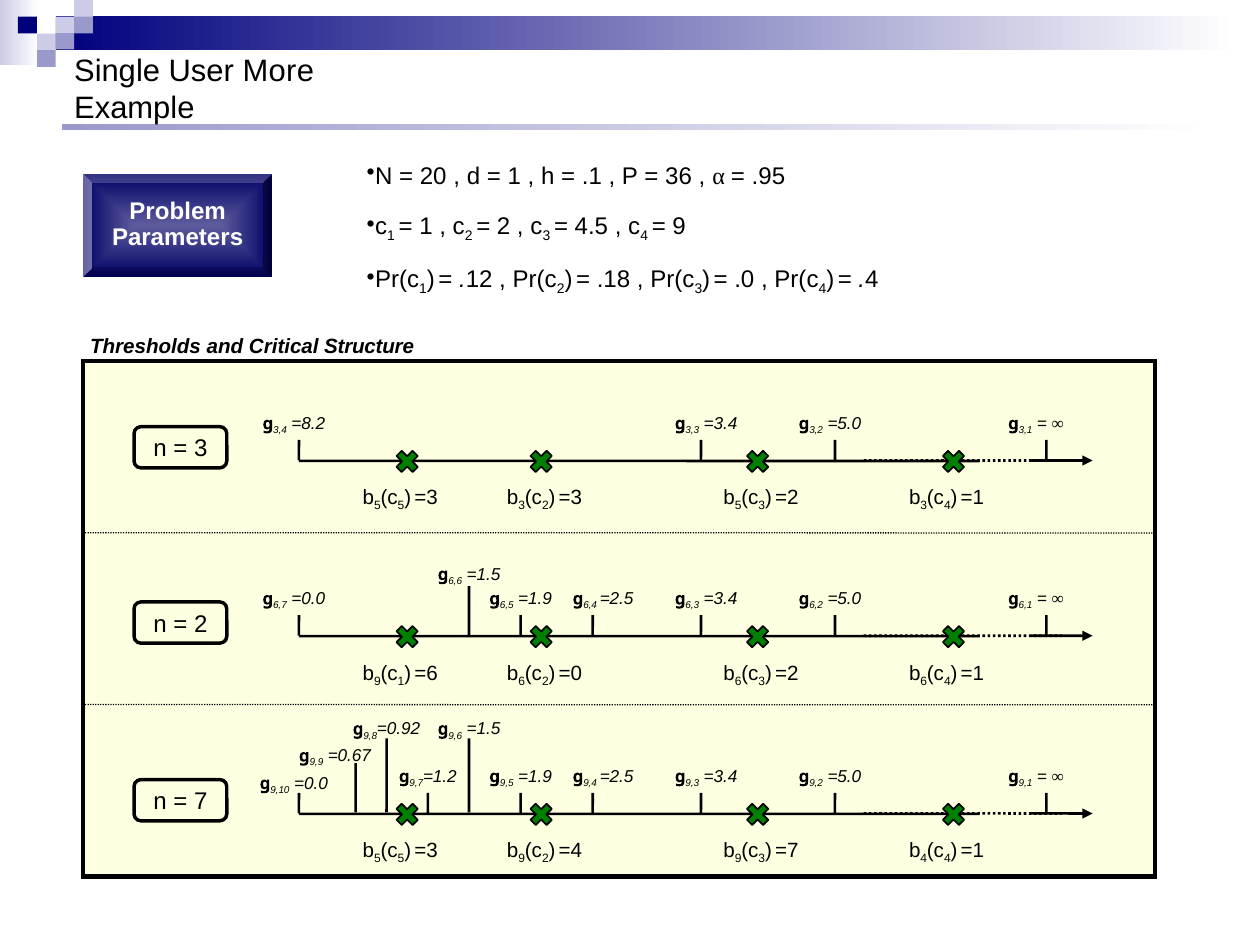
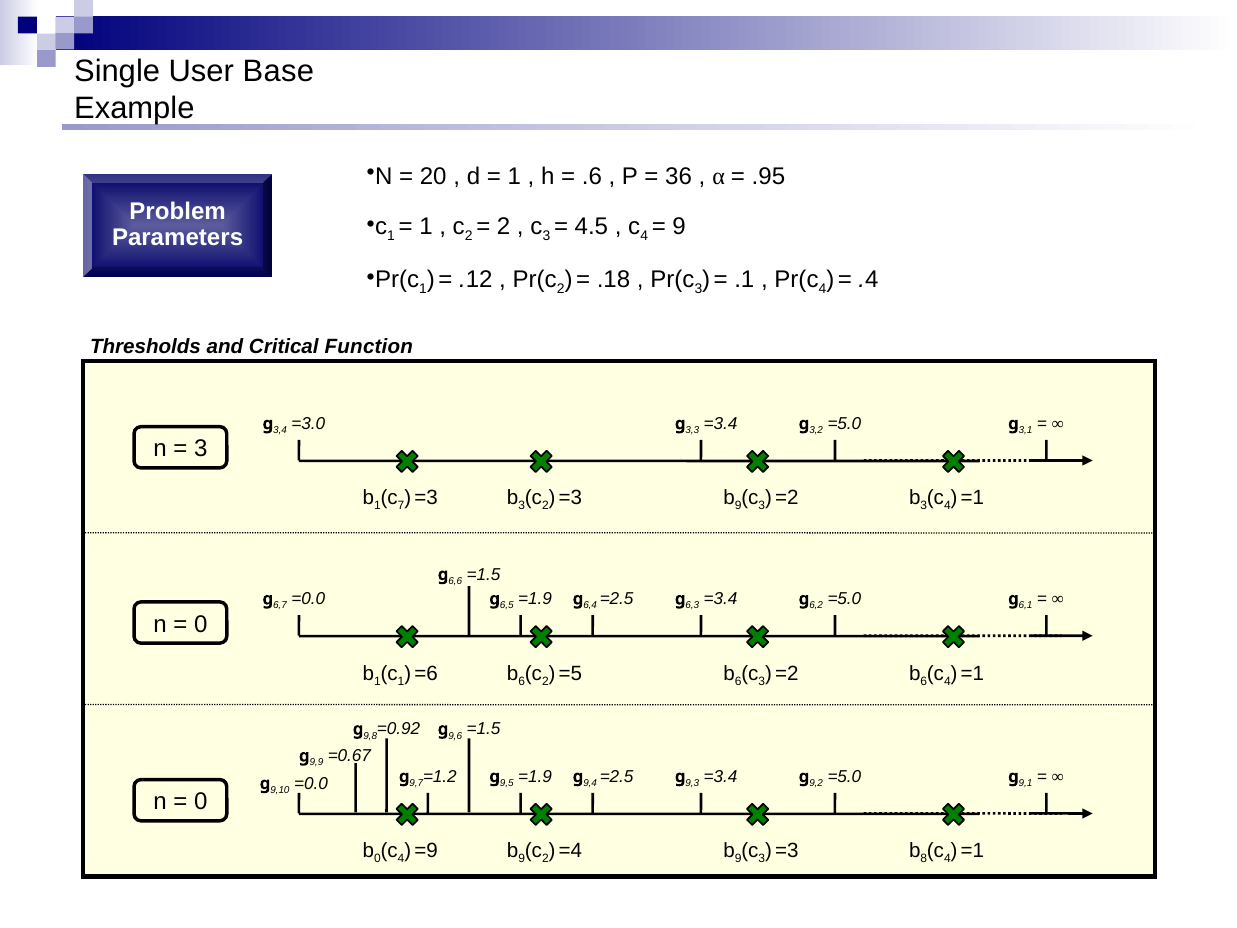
More: More -> Base
.1: .1 -> .6
.0: .0 -> .1
Structure: Structure -> Function
=8.2: =8.2 -> =3.0
5 at (377, 506): 5 -> 1
5 at (401, 506): 5 -> 7
5 at (738, 506): 5 -> 9
2 at (201, 624): 2 -> 0
9 at (377, 681): 9 -> 1
=0: =0 -> =5
7 at (201, 802): 7 -> 0
5 at (377, 859): 5 -> 0
5 at (401, 859): 5 -> 4
=3 at (426, 851): =3 -> =9
=7 at (787, 851): =7 -> =3
4 at (924, 859): 4 -> 8
